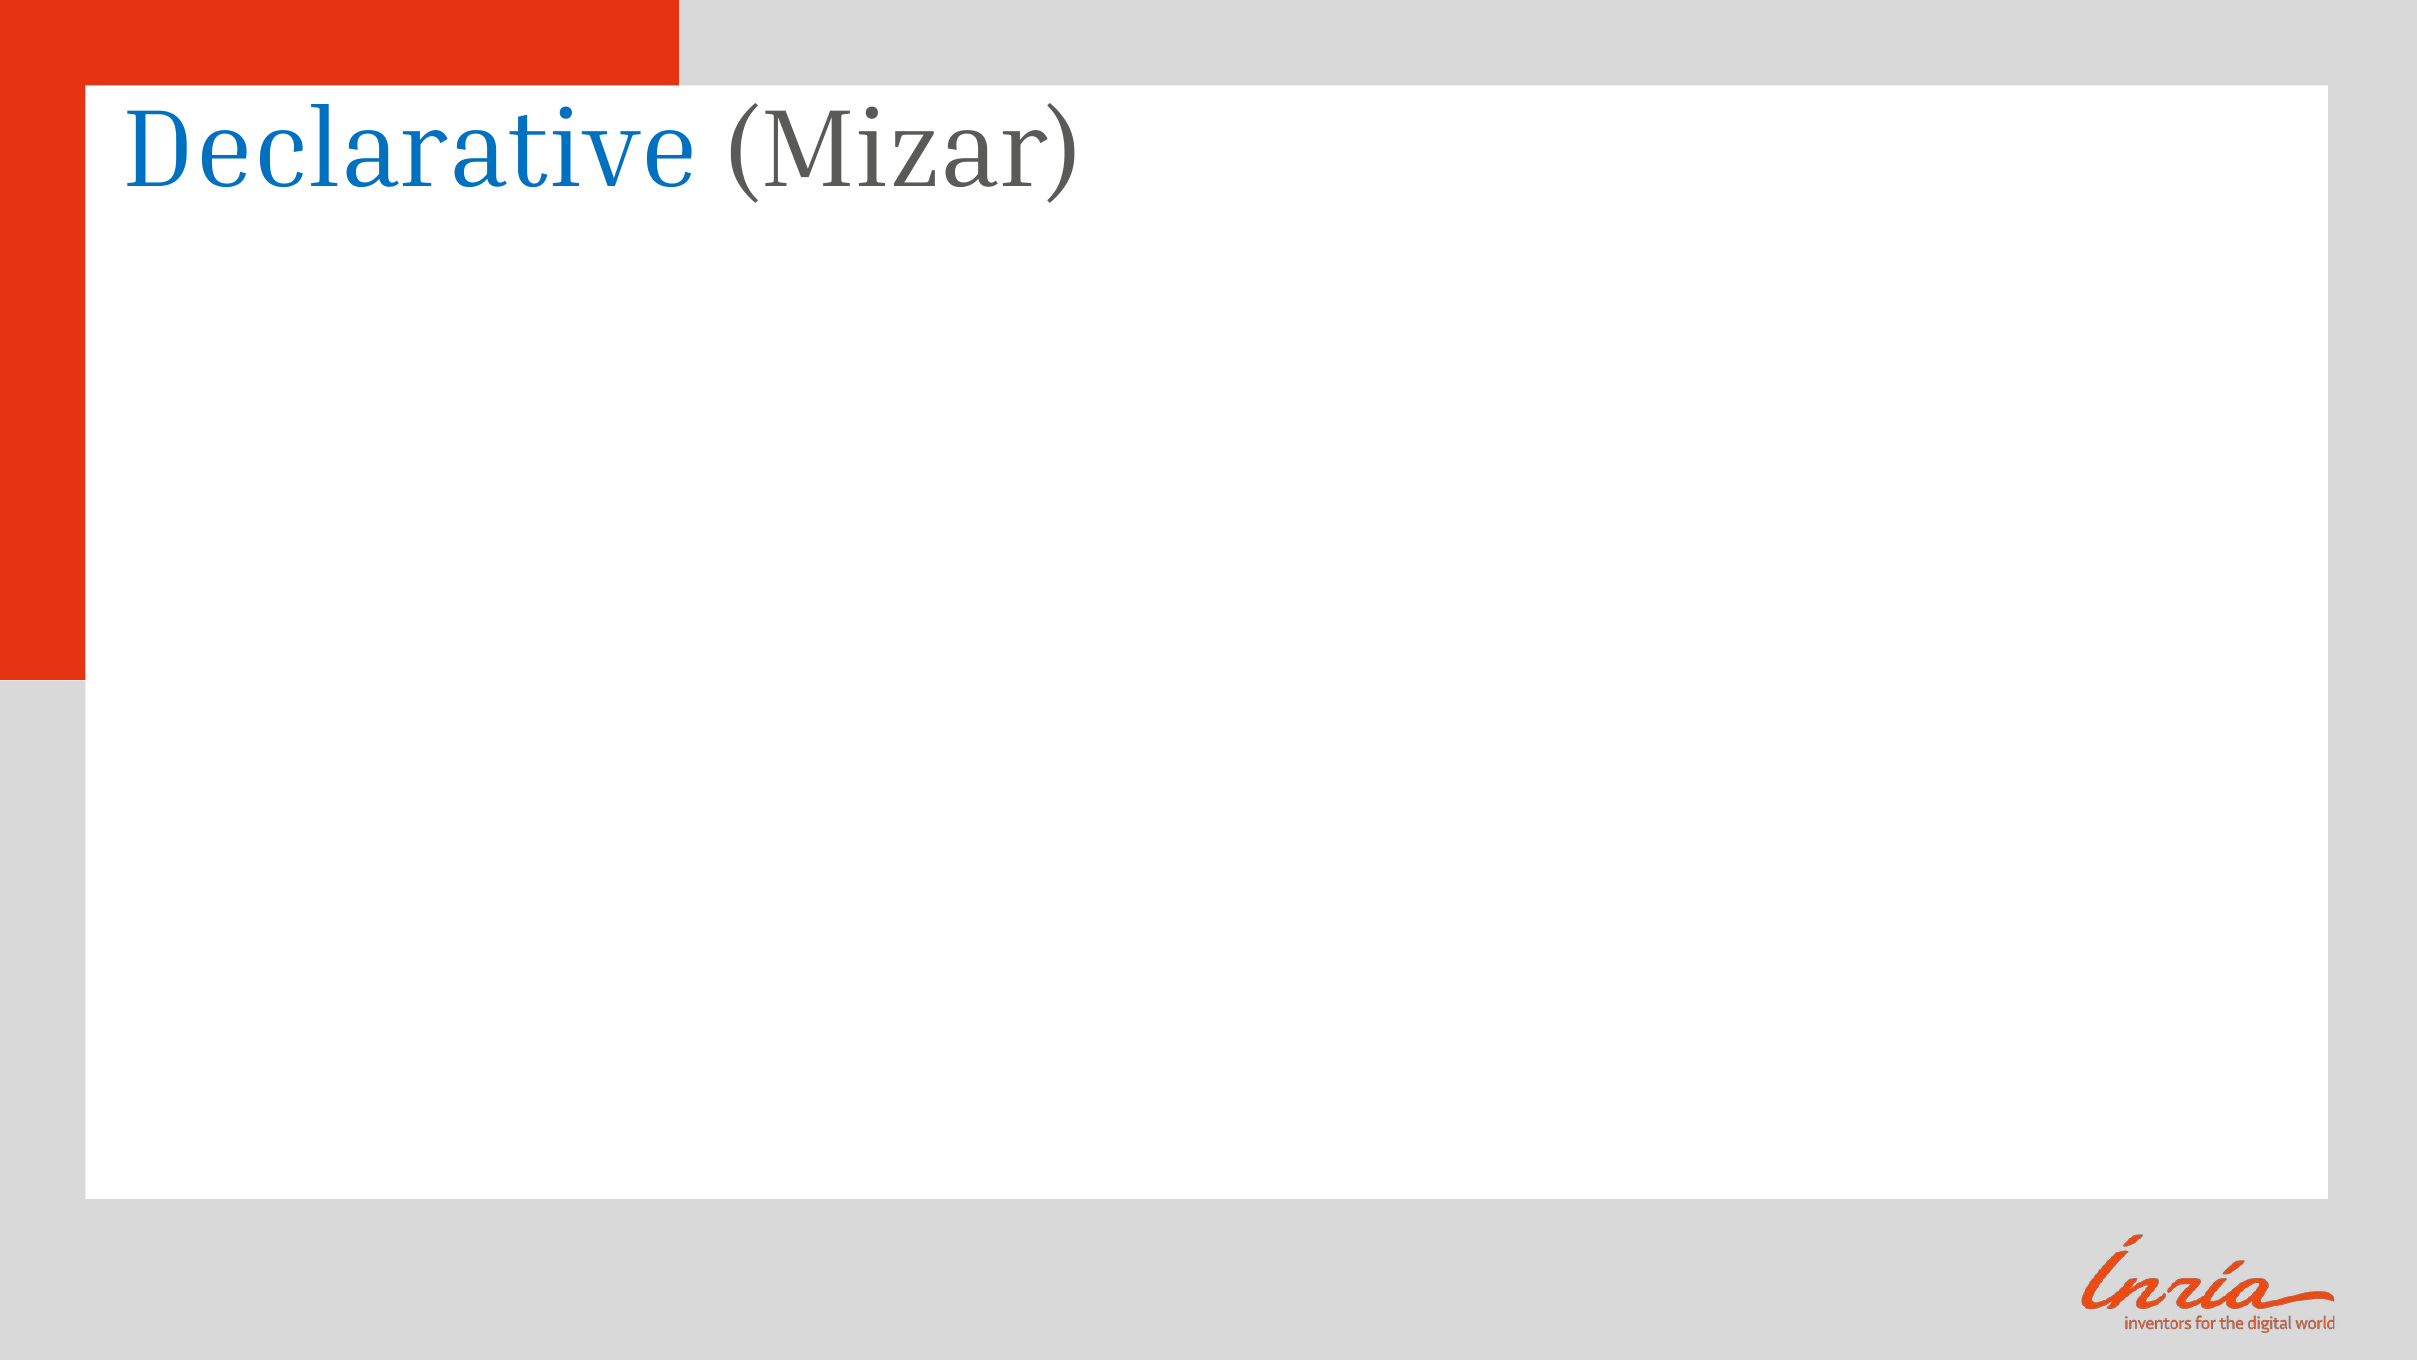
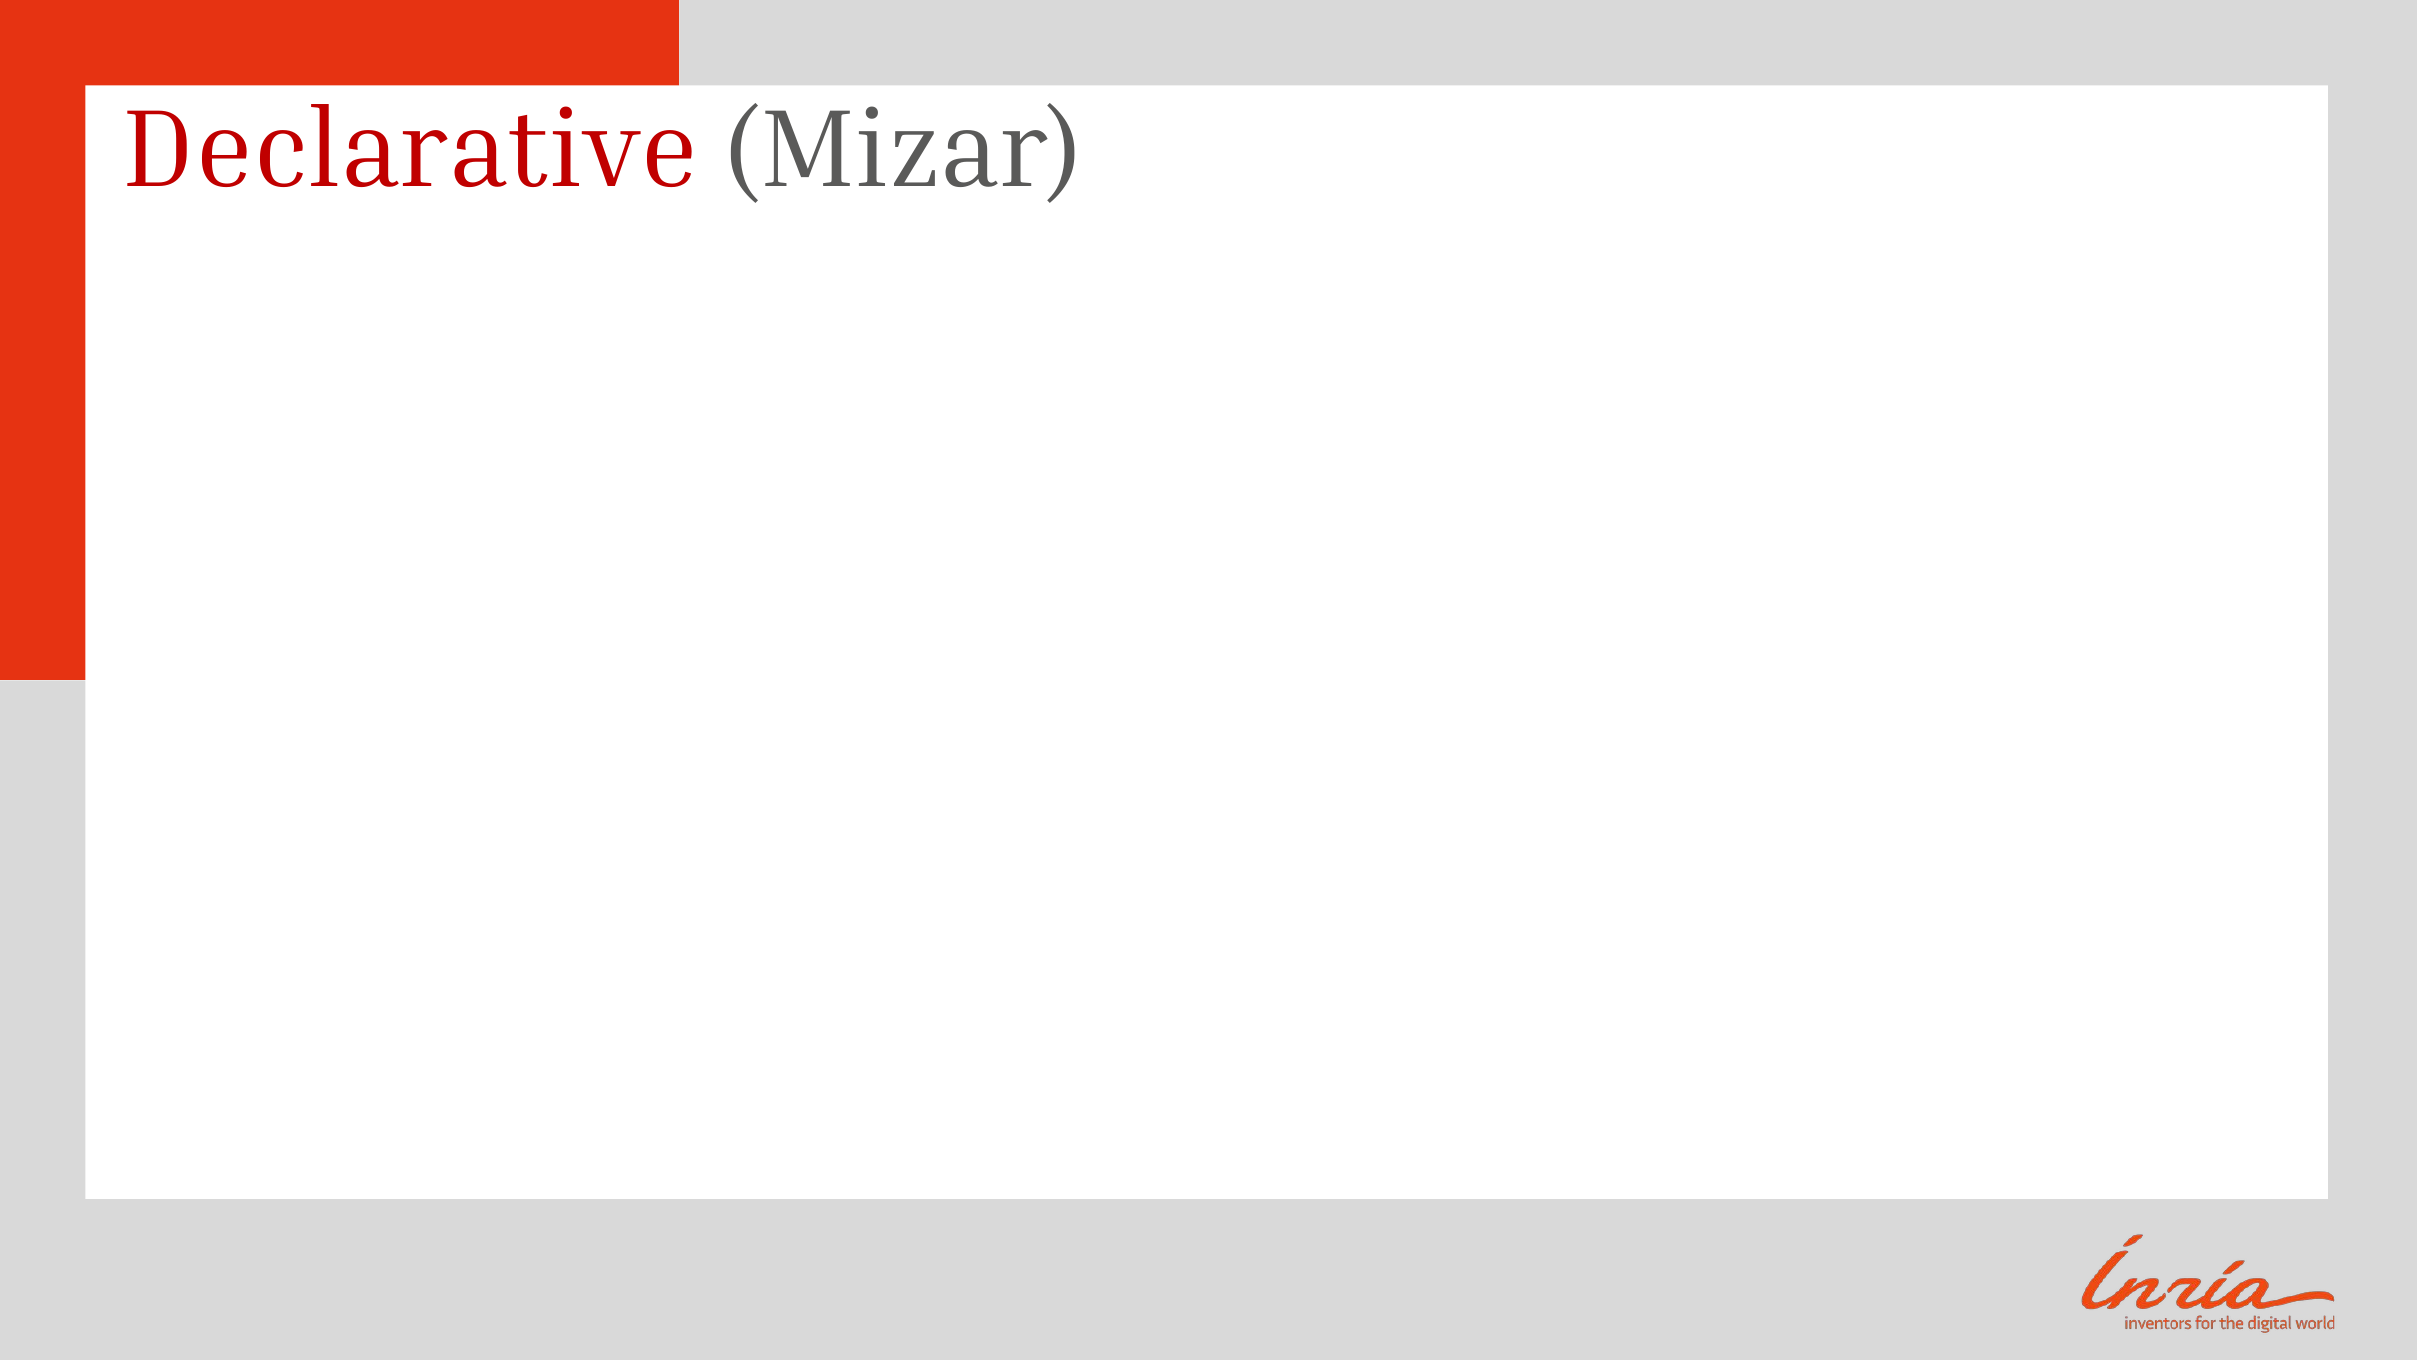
Declarative colour: blue -> red
